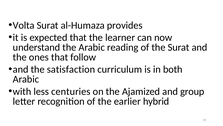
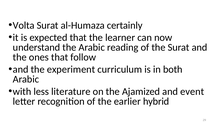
provides: provides -> certainly
satisfaction: satisfaction -> experiment
centuries: centuries -> literature
group: group -> event
